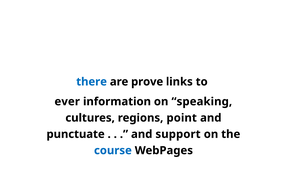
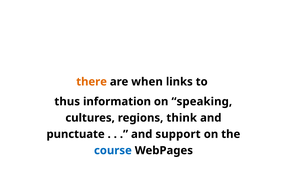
there colour: blue -> orange
prove: prove -> when
ever: ever -> thus
point: point -> think
